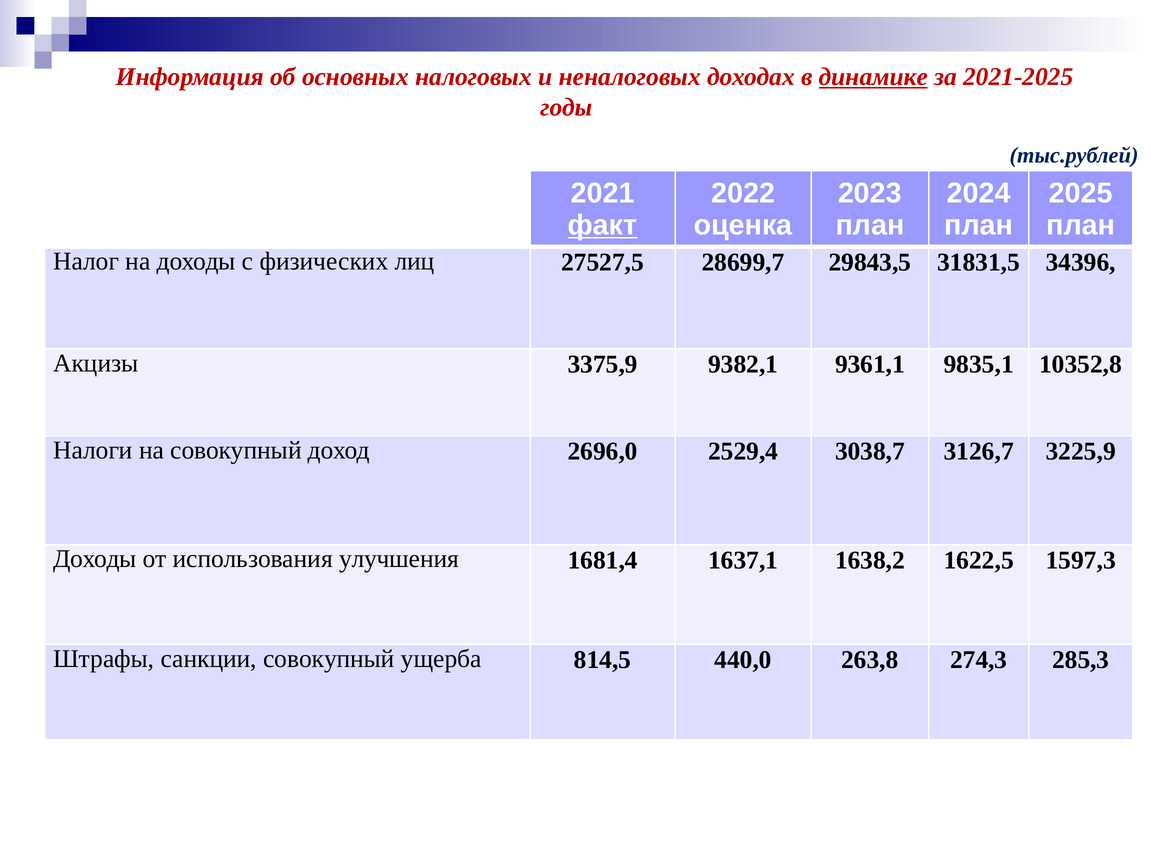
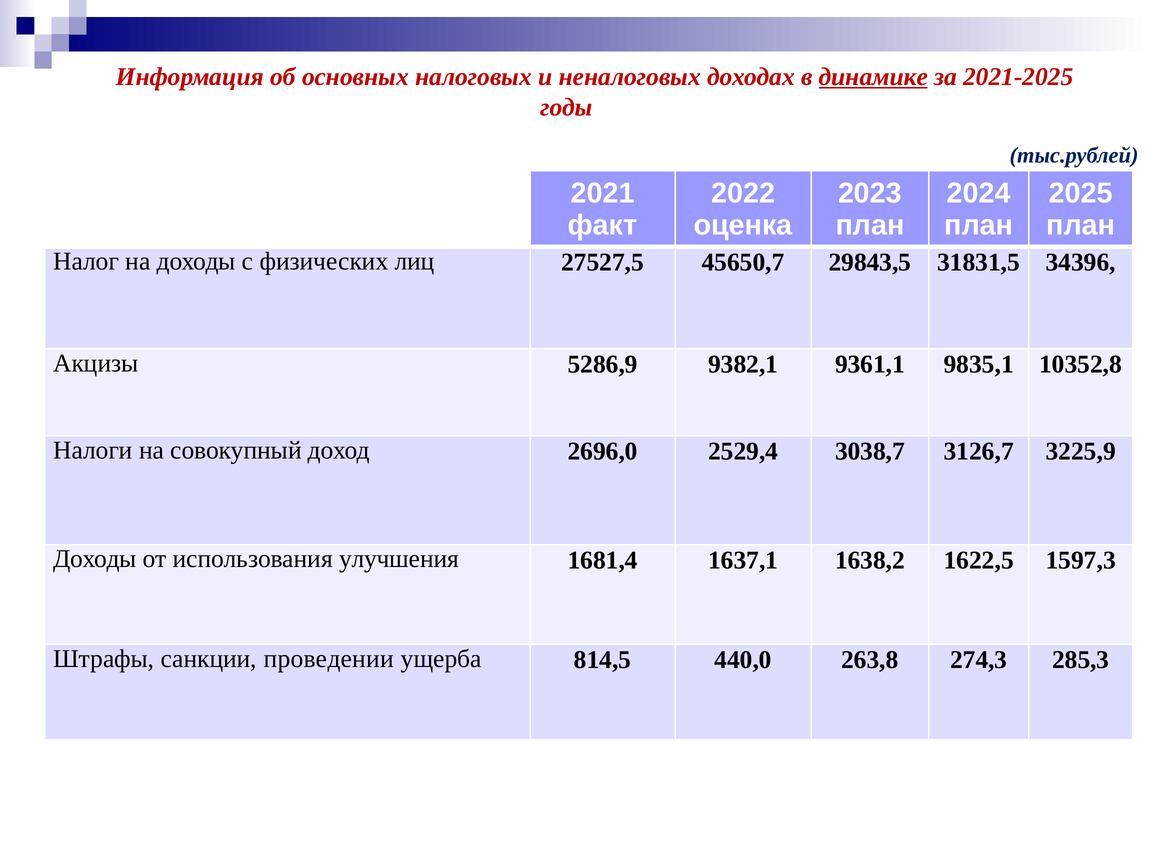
факт underline: present -> none
28699,7: 28699,7 -> 45650,7
3375,9: 3375,9 -> 5286,9
санкции совокупный: совокупный -> проведении
